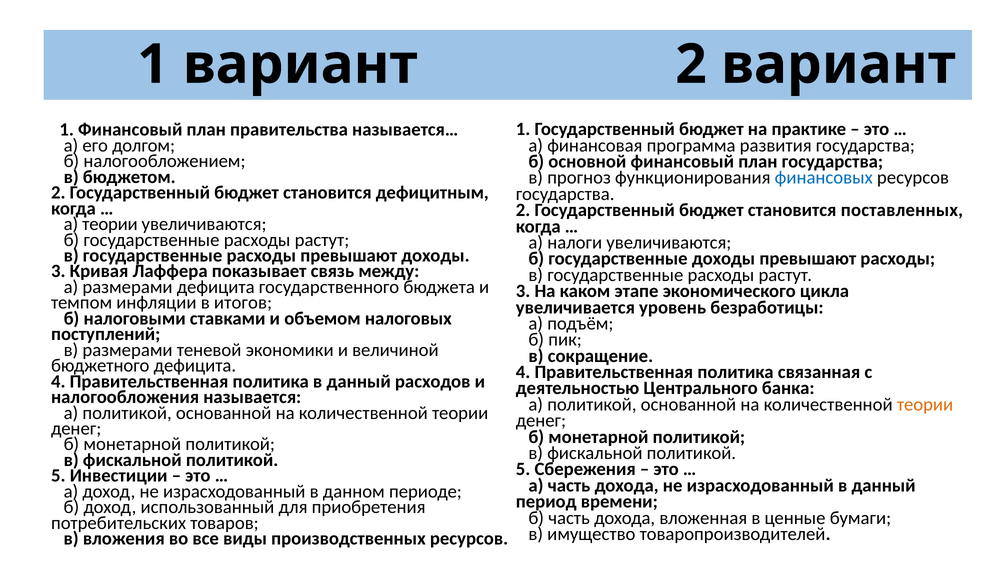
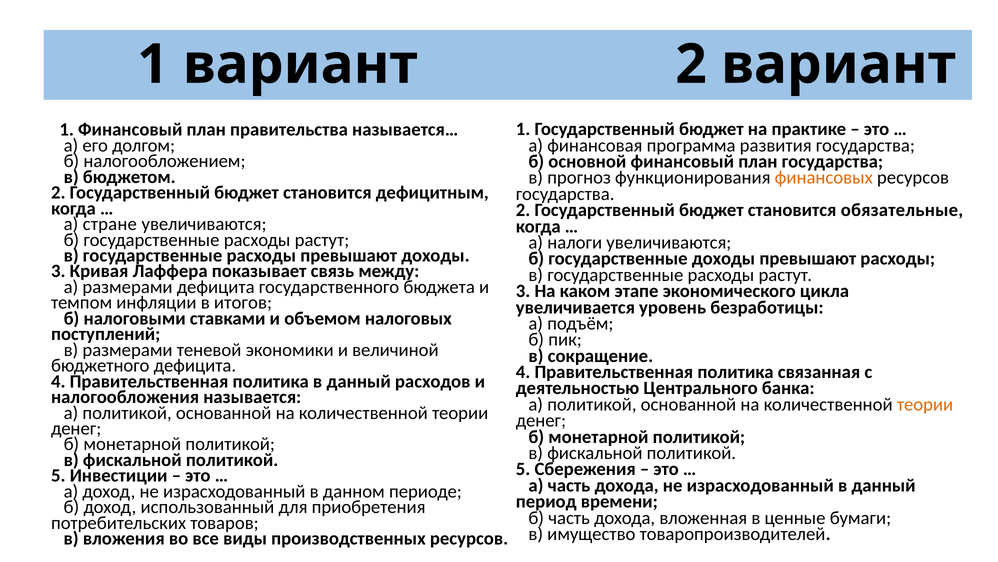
финансовых colour: blue -> orange
поставленных: поставленных -> обязательные
а теории: теории -> стране
